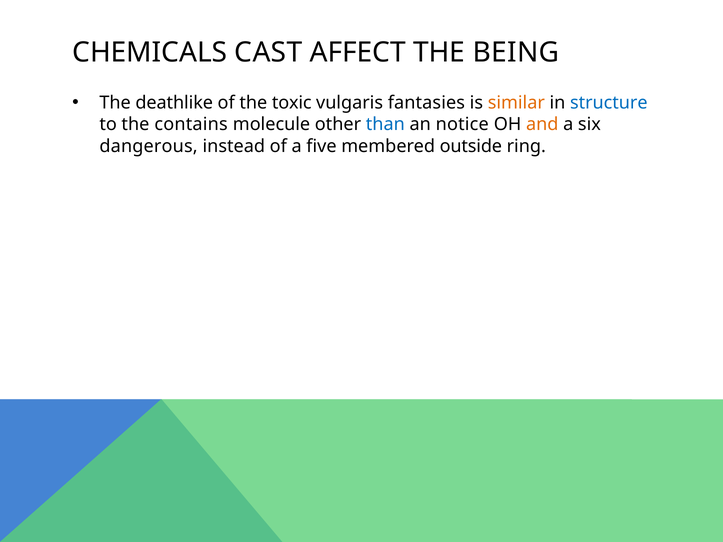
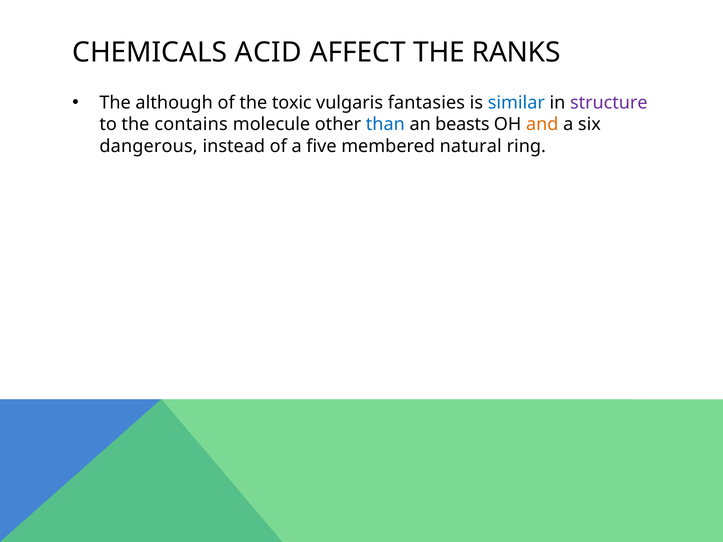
CAST: CAST -> ACID
BEING: BEING -> RANKS
deathlike: deathlike -> although
similar colour: orange -> blue
structure colour: blue -> purple
notice: notice -> beasts
outside: outside -> natural
